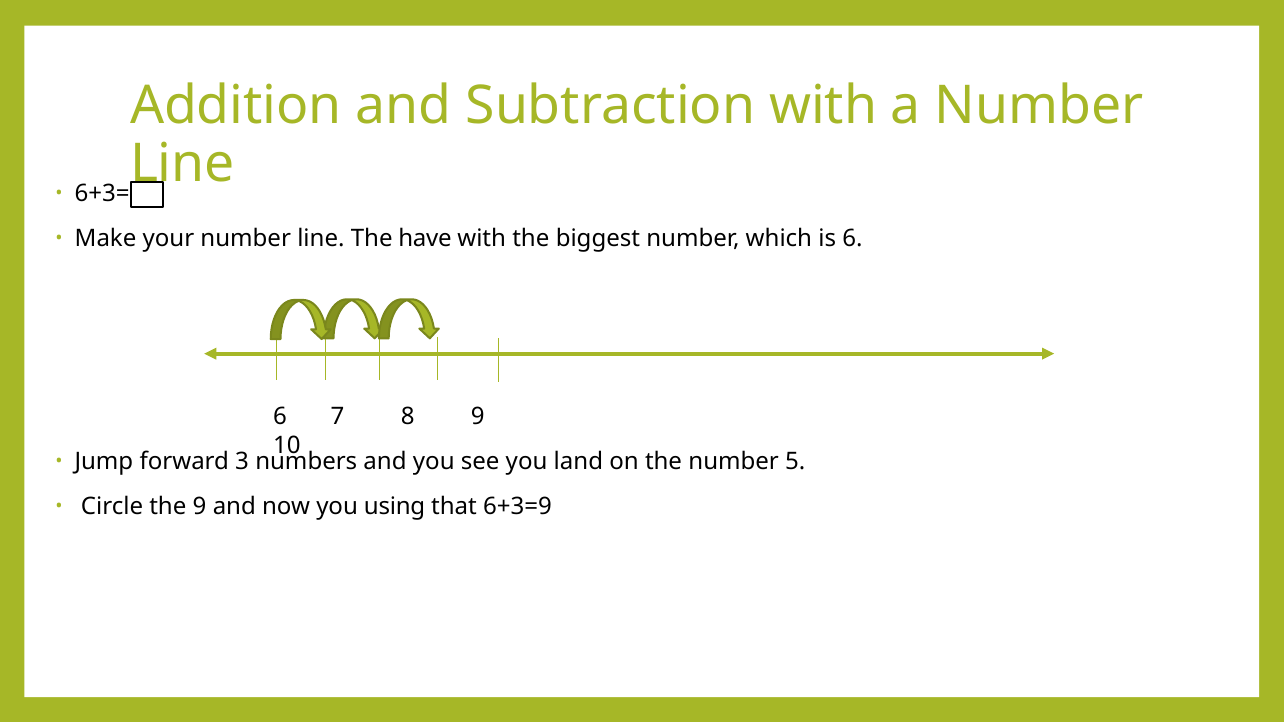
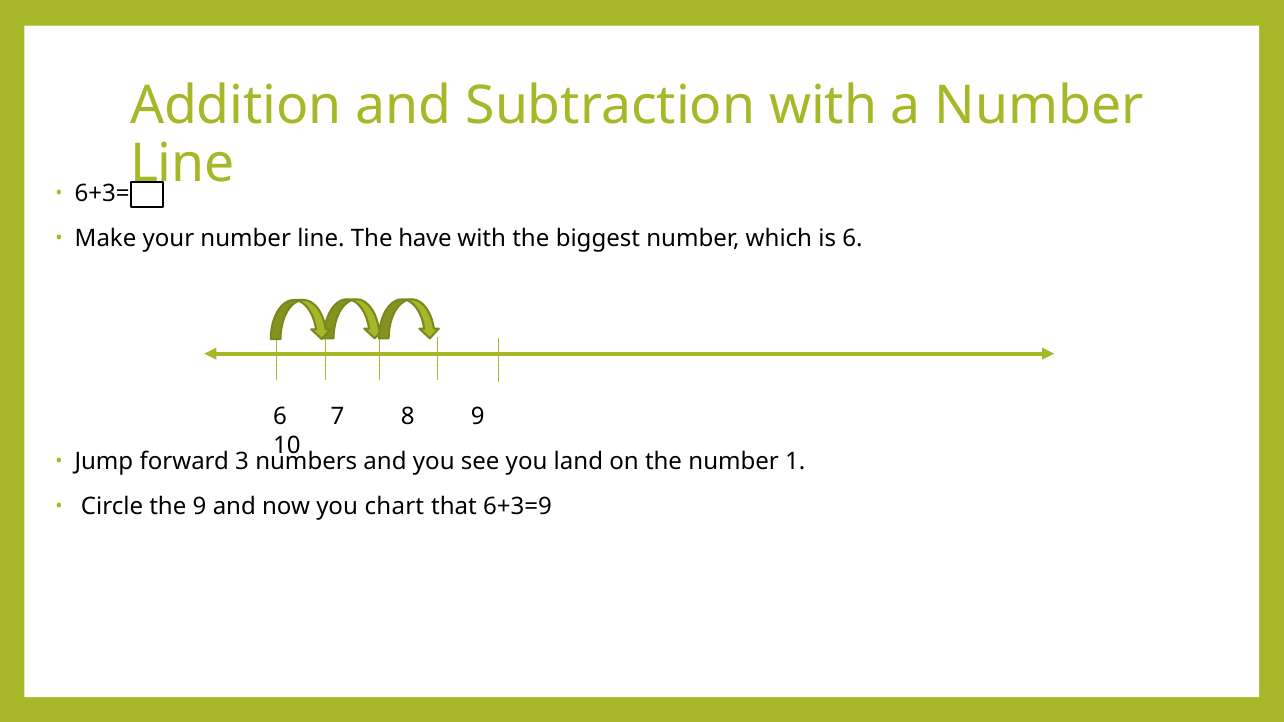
5: 5 -> 1
using: using -> chart
